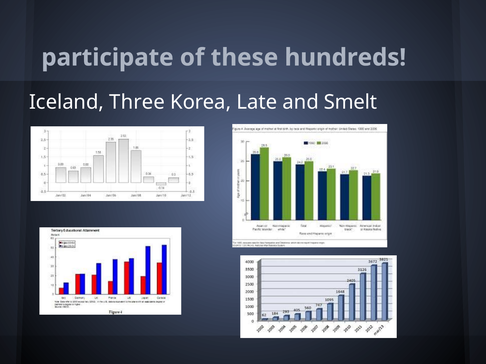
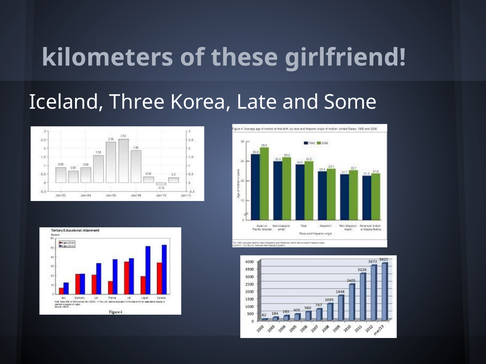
participate: participate -> kilometers
hundreds: hundreds -> girlfriend
Smelt: Smelt -> Some
